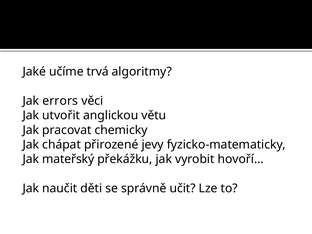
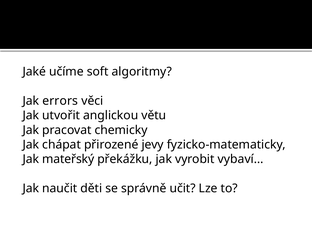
trvá: trvá -> soft
hovoří…: hovoří… -> vybaví…
